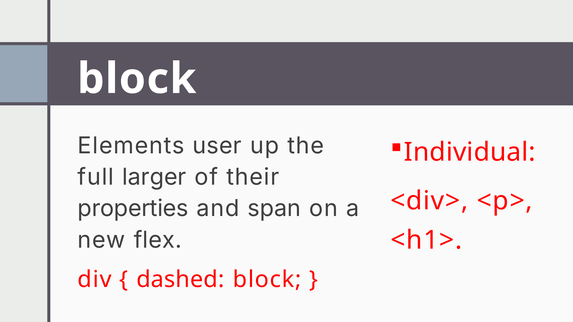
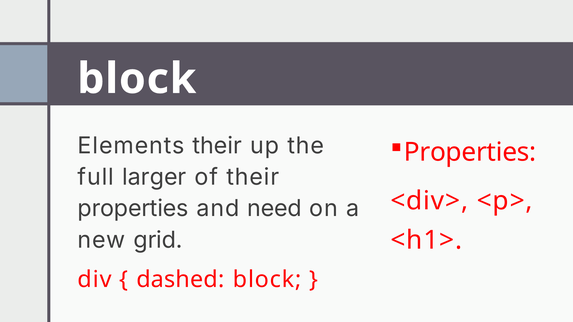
Elements user: user -> their
Individual at (470, 152): Individual -> Properties
span: span -> need
flex: flex -> grid
